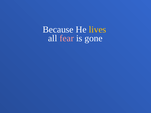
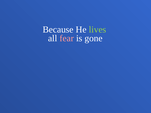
lives colour: yellow -> light green
